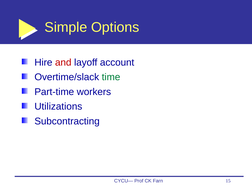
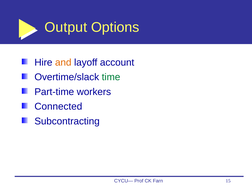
Simple: Simple -> Output
and colour: red -> orange
Utilizations: Utilizations -> Connected
